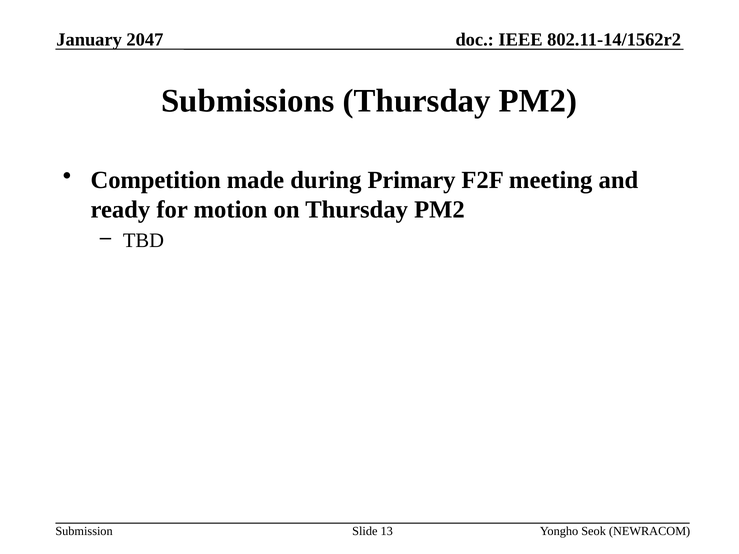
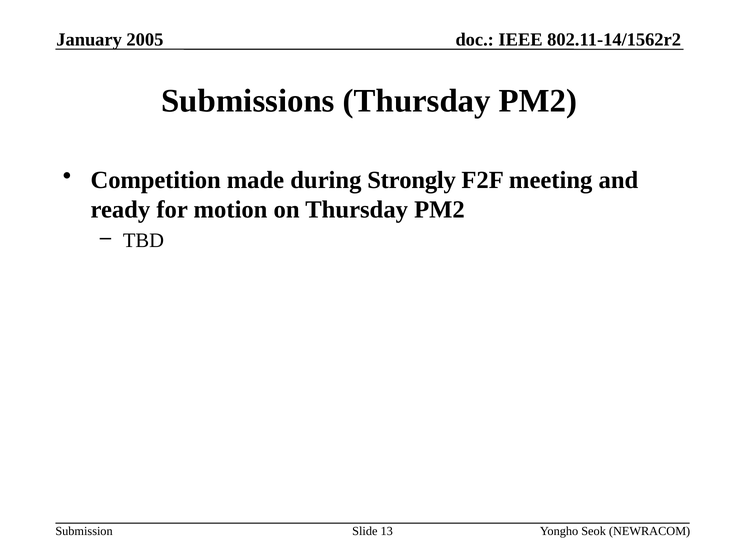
2047: 2047 -> 2005
Primary: Primary -> Strongly
